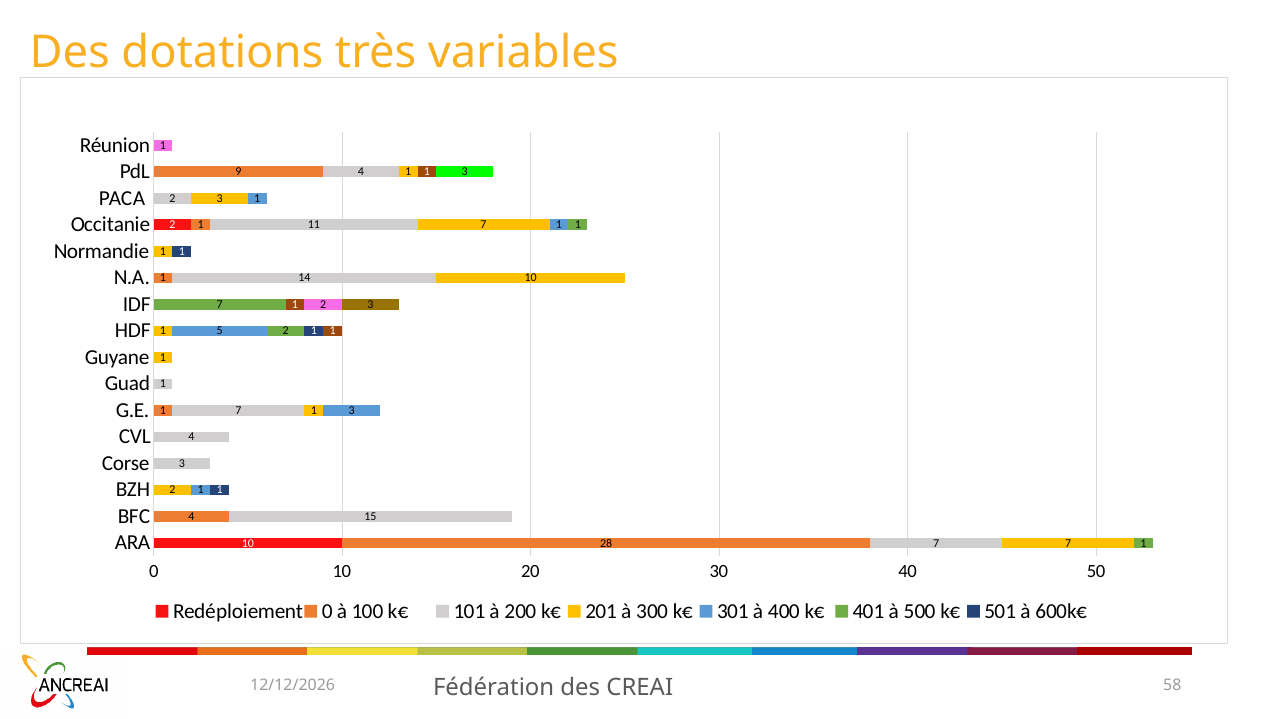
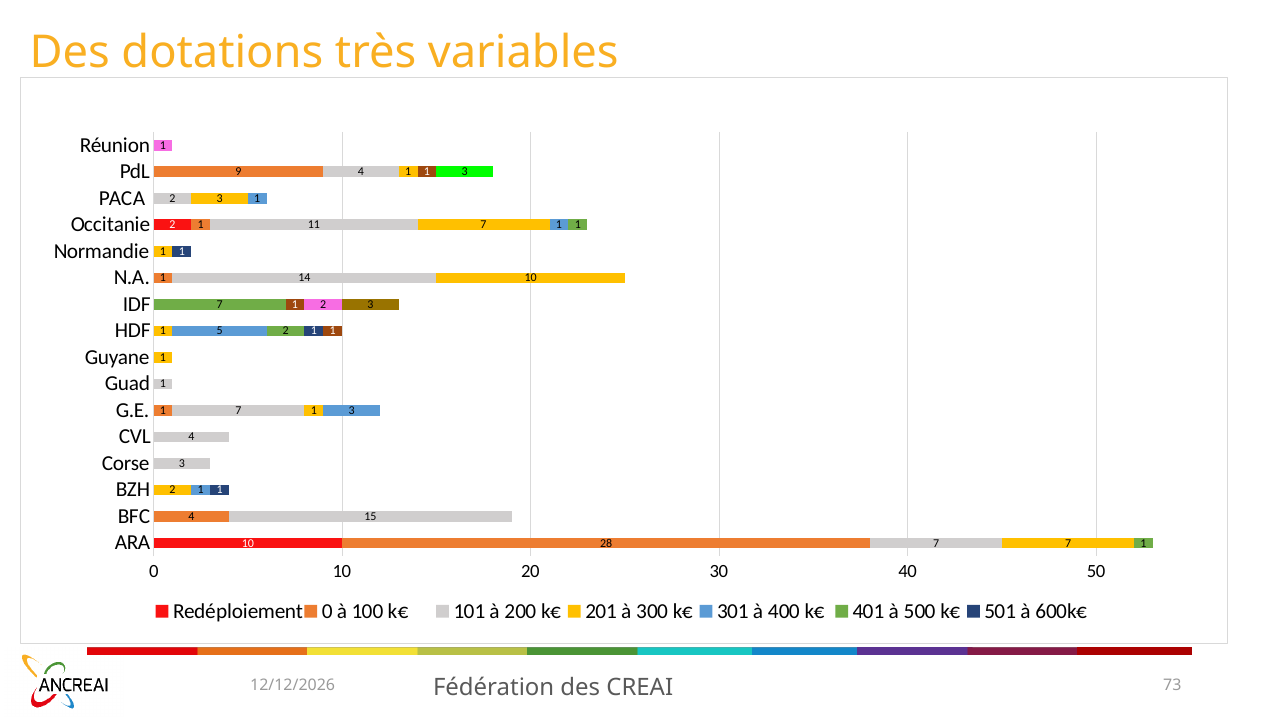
58: 58 -> 73
